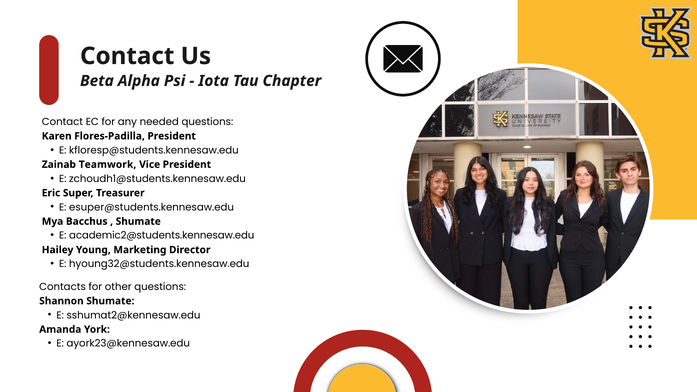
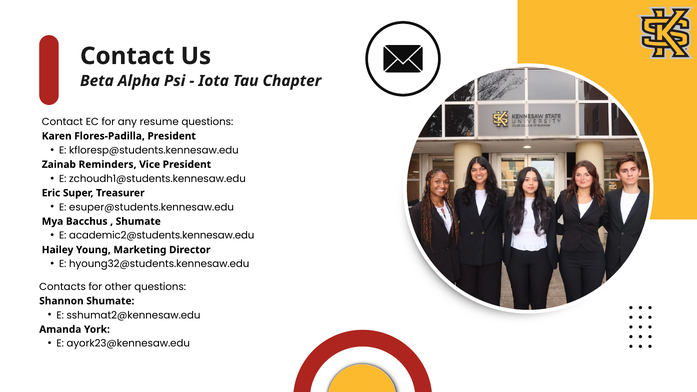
needed: needed -> resume
Teamwork: Teamwork -> Reminders
